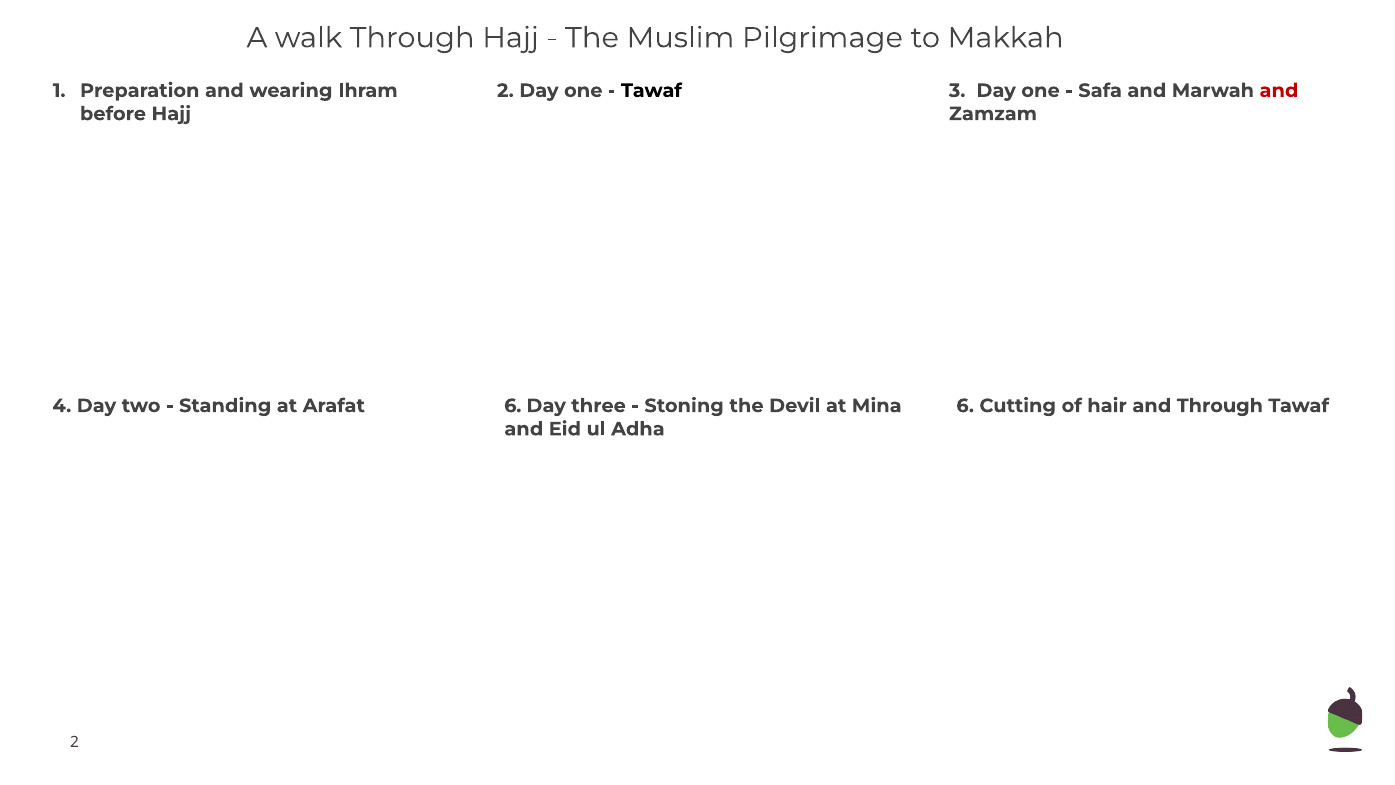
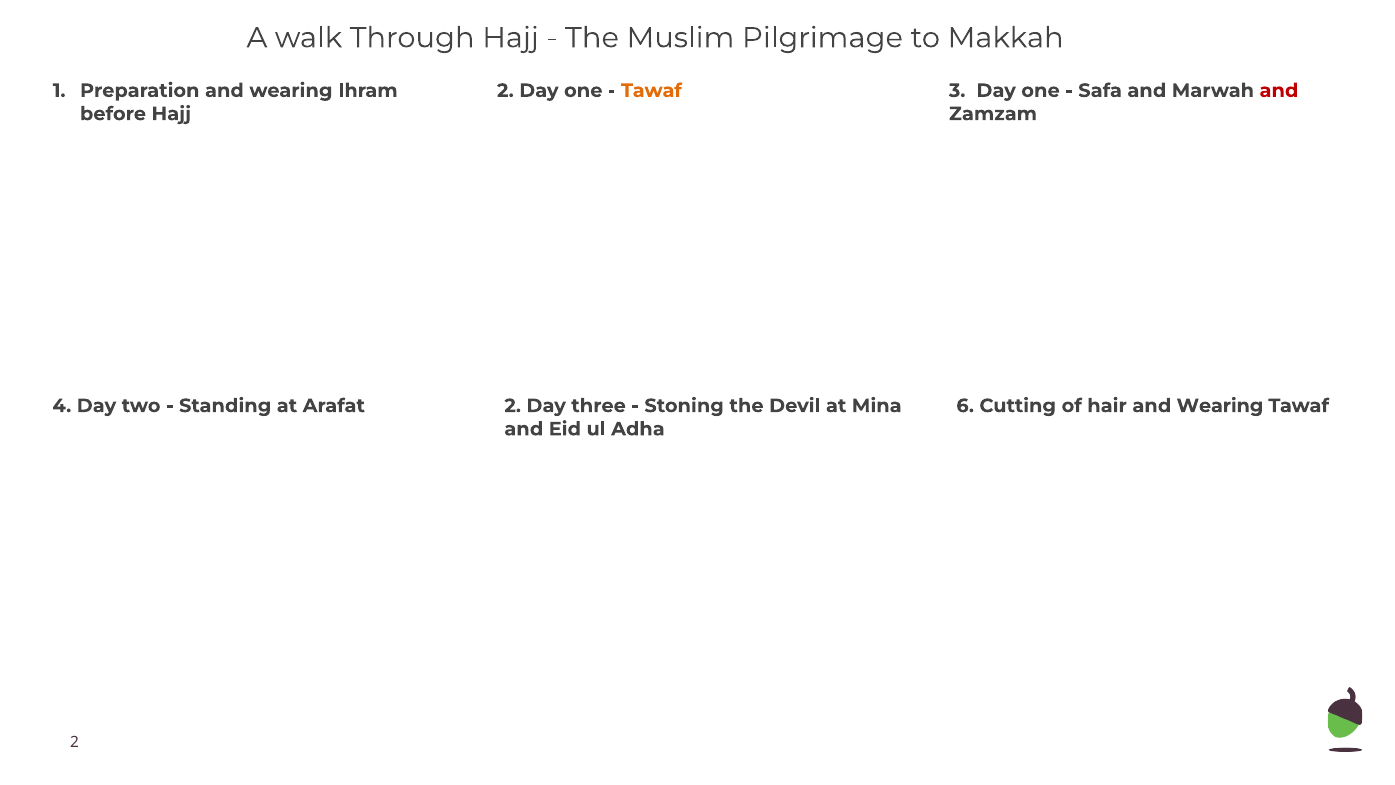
Tawaf at (651, 91) colour: black -> orange
Arafat 6: 6 -> 2
hair and Through: Through -> Wearing
